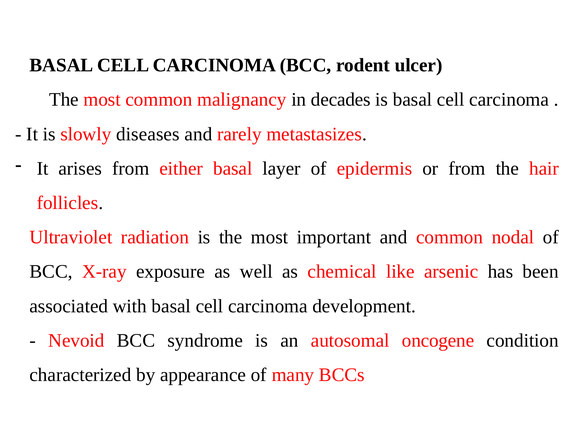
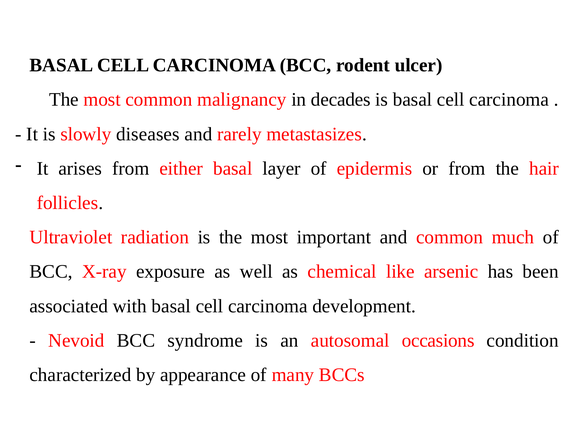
nodal: nodal -> much
oncogene: oncogene -> occasions
